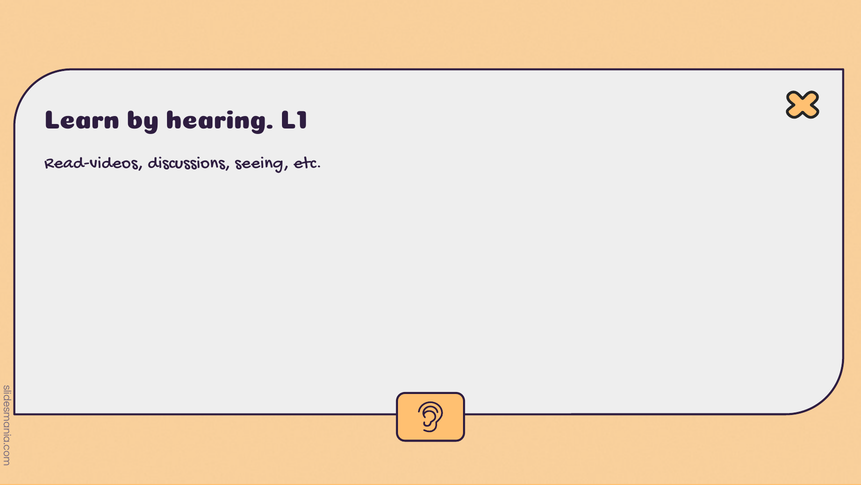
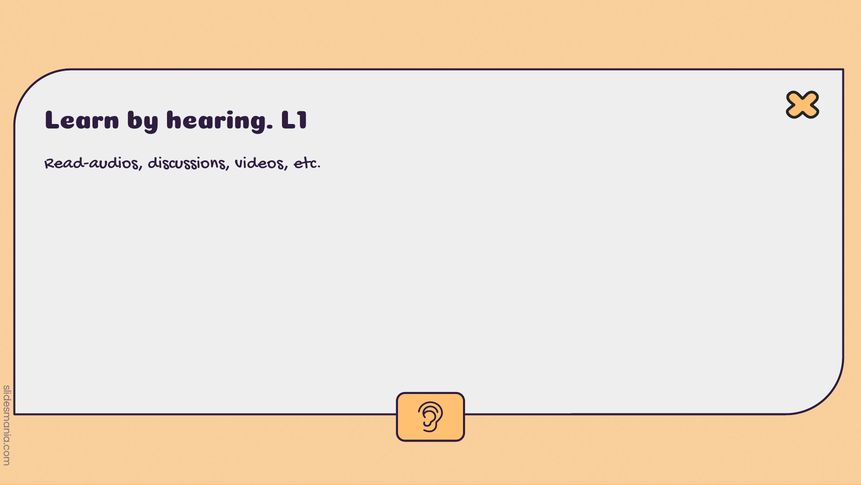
Read-videos: Read-videos -> Read-audios
seeing: seeing -> videos
